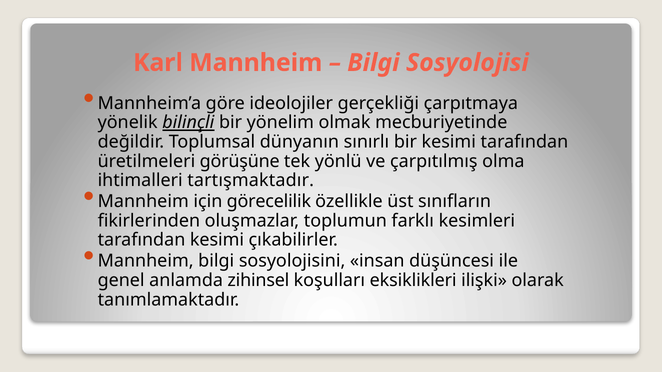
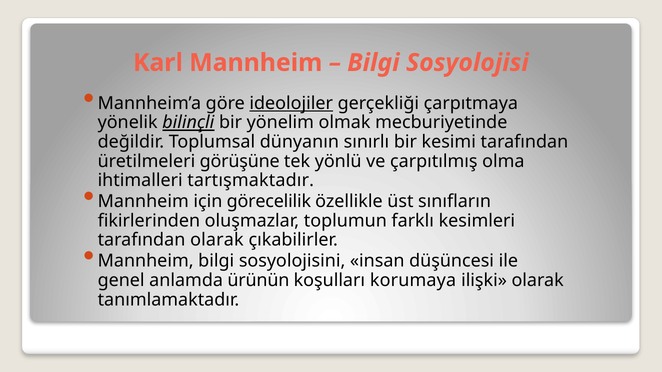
ideolojiler underline: none -> present
tarafından kesimi: kesimi -> olarak
zihinsel: zihinsel -> ürünün
eksiklikleri: eksiklikleri -> korumaya
